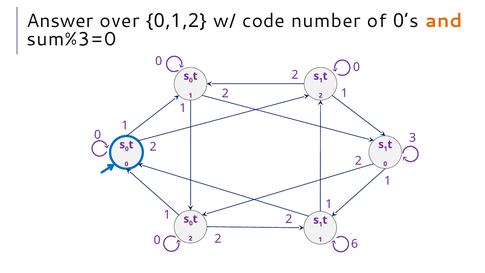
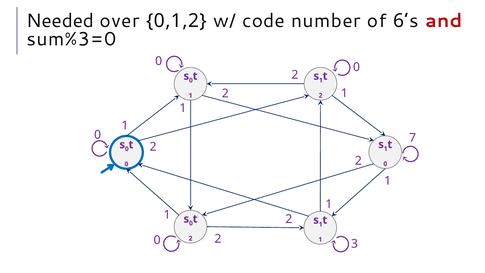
Answer: Answer -> Needed
of 0: 0 -> 6
and colour: orange -> red
3: 3 -> 7
6: 6 -> 3
